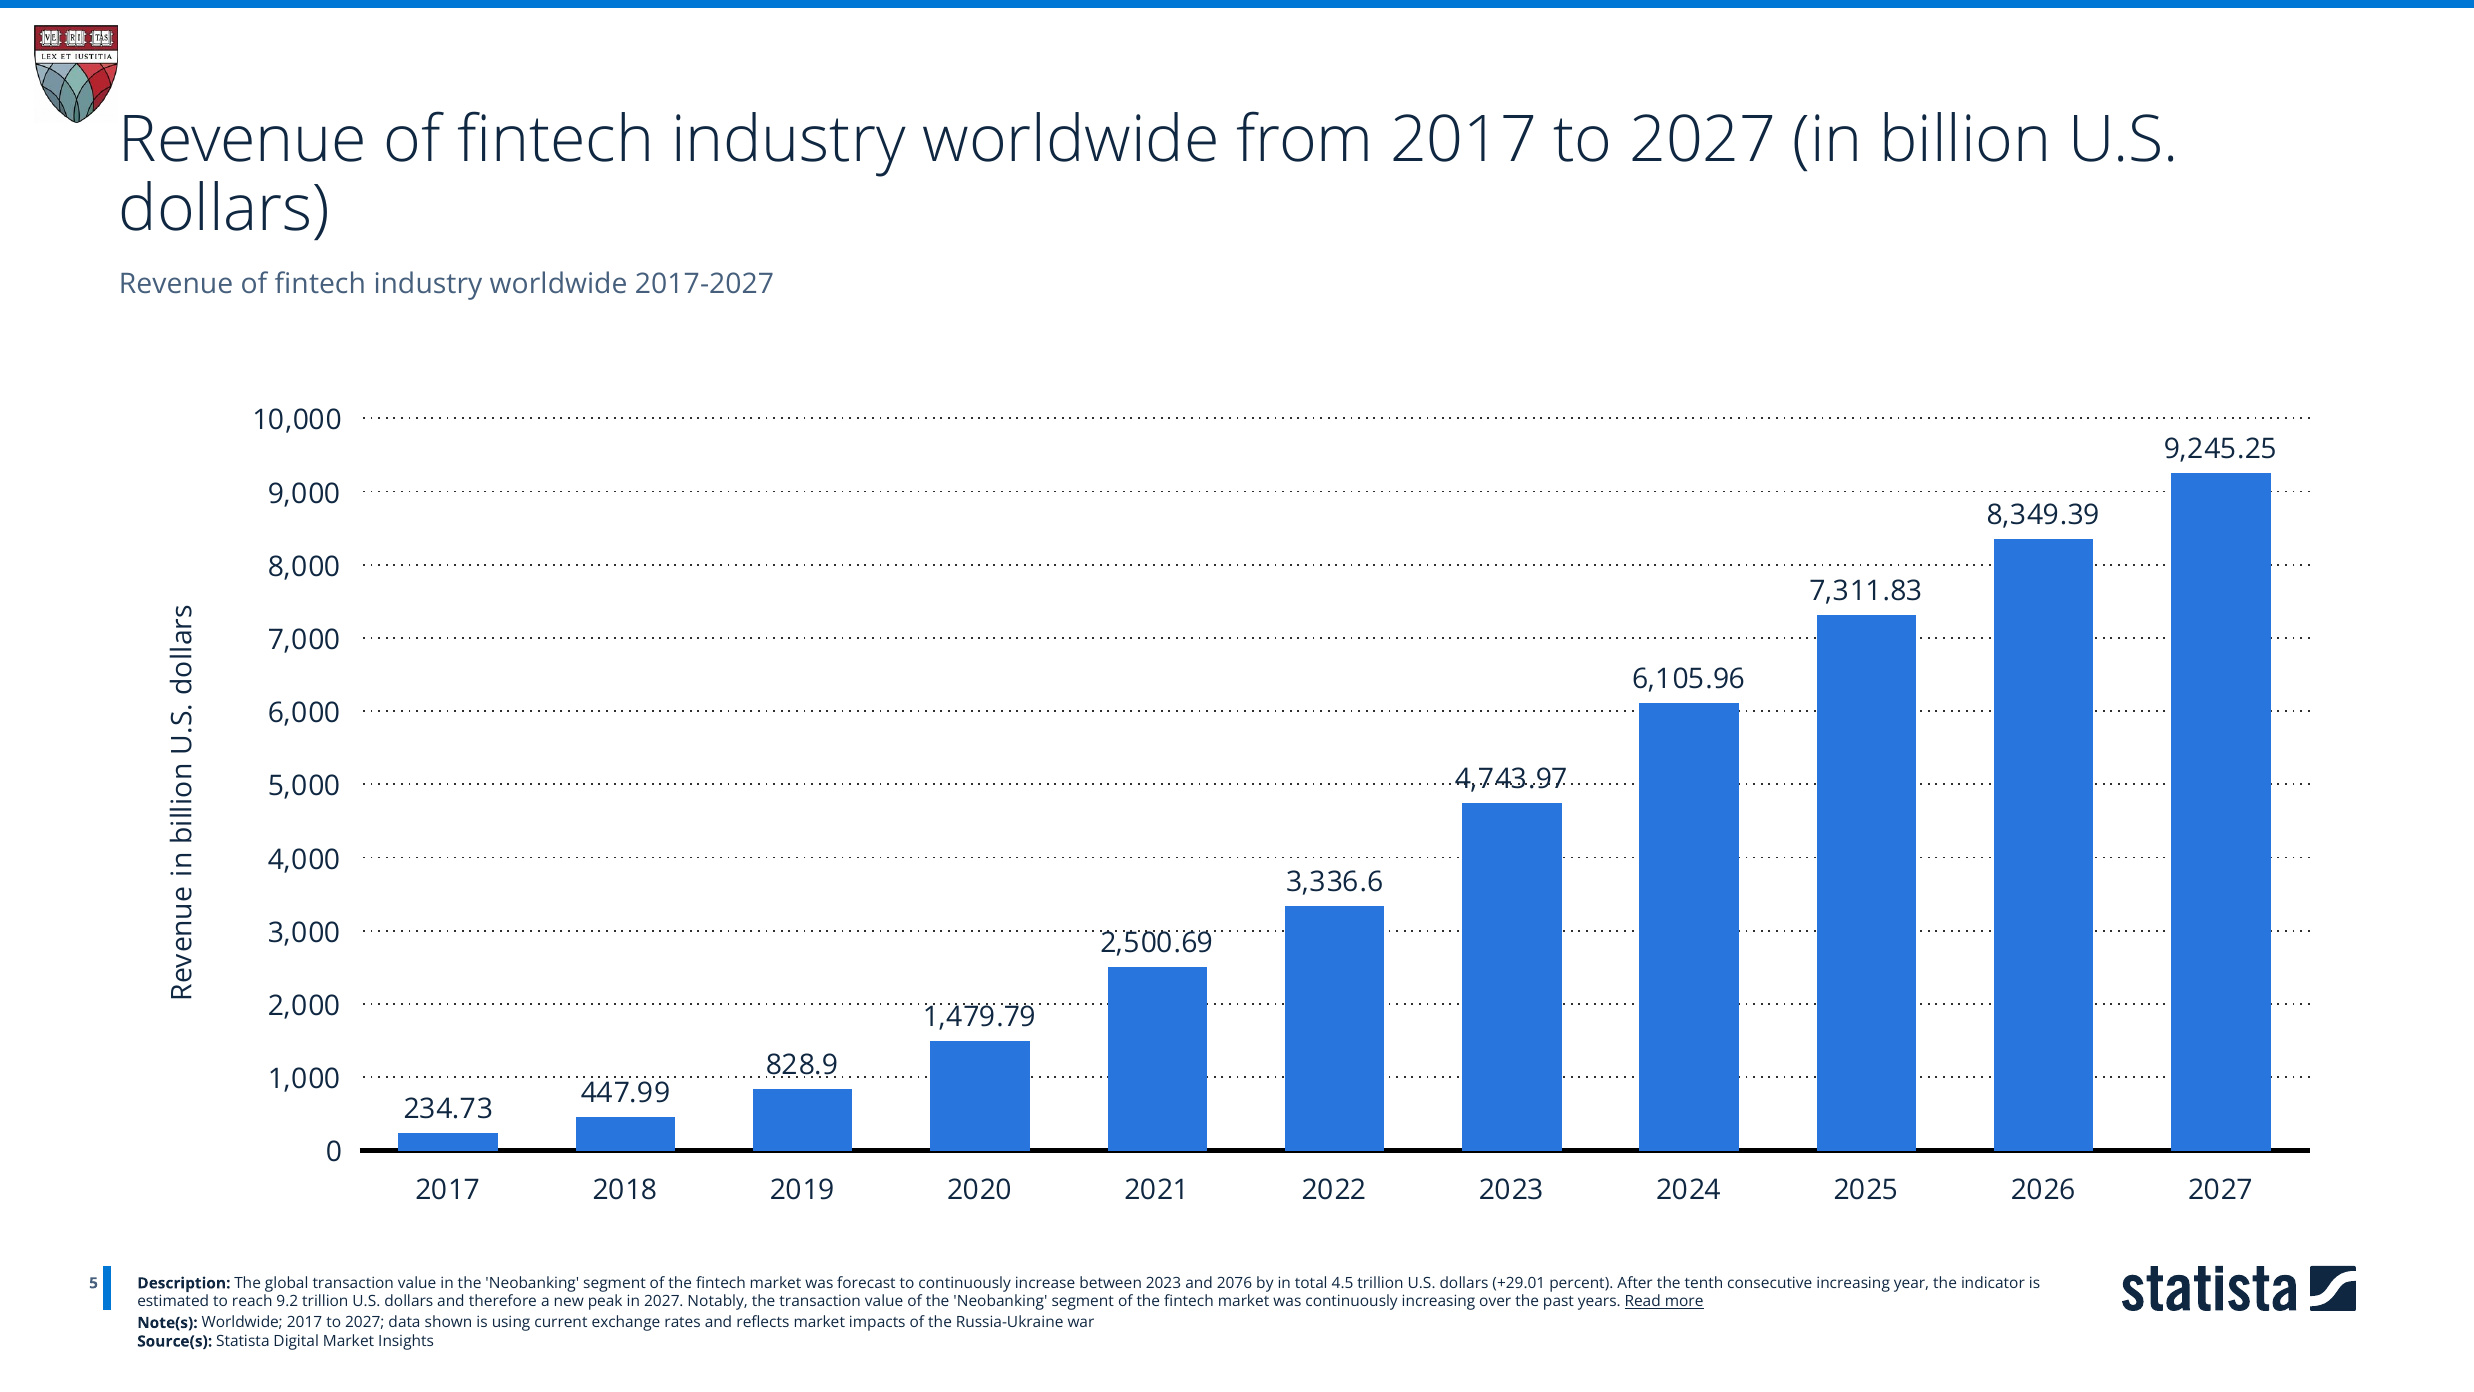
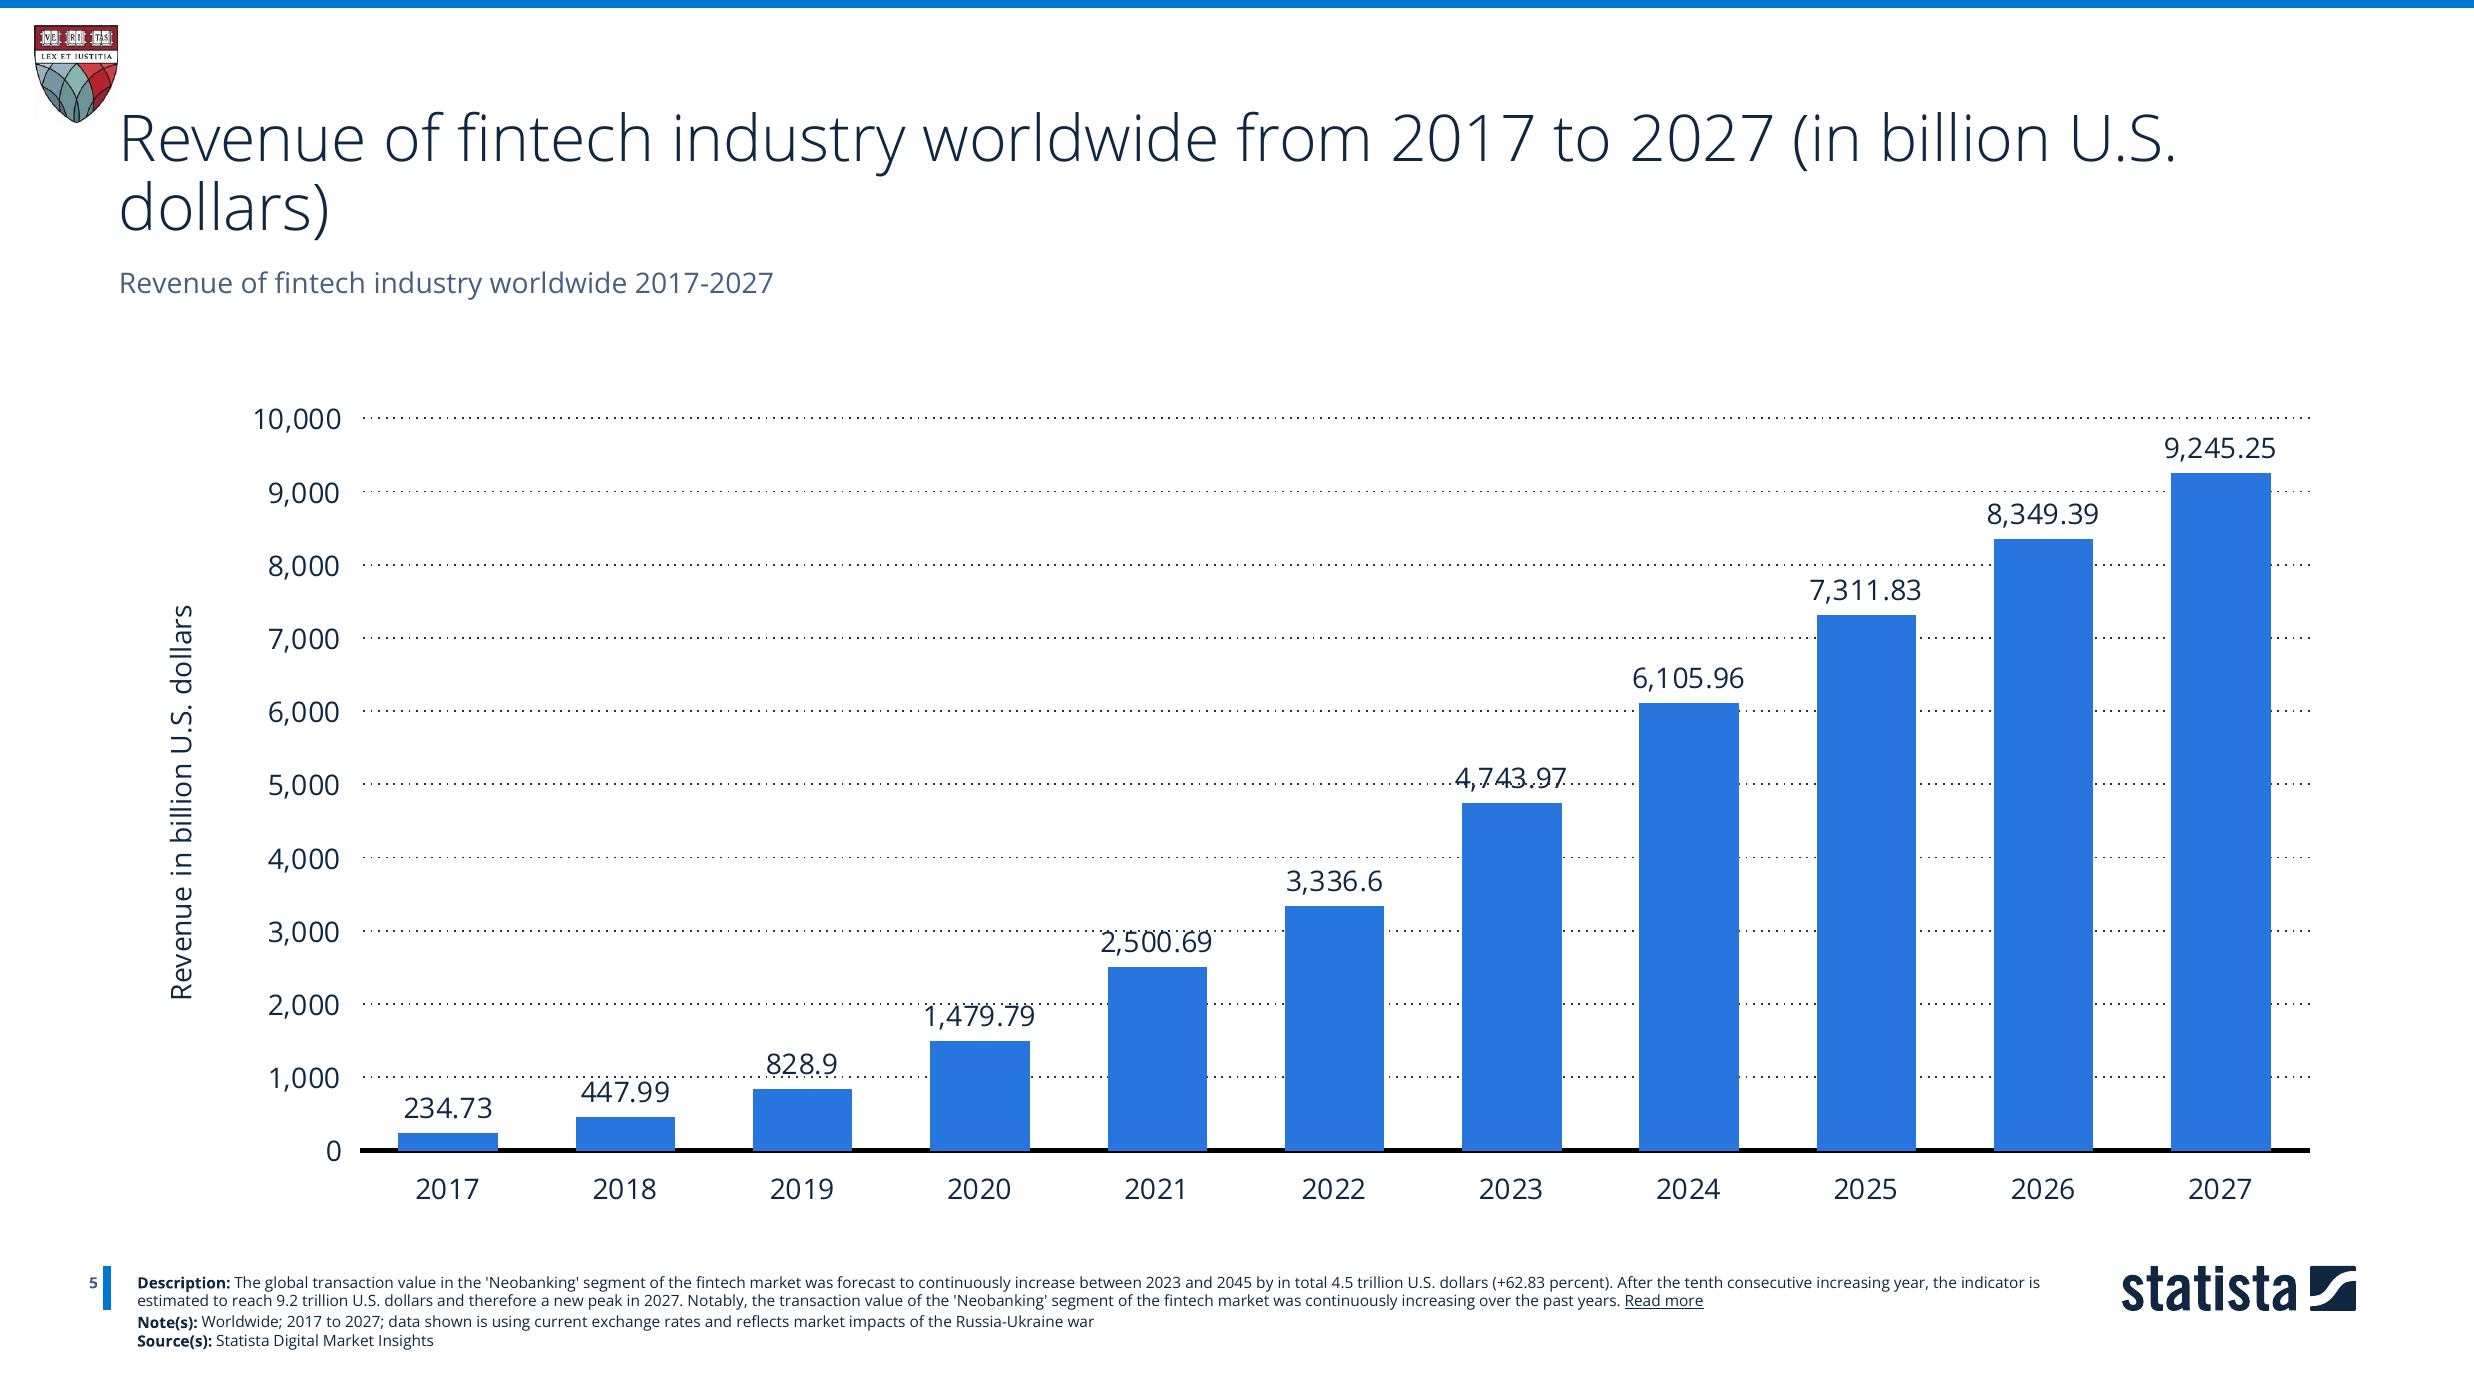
2076: 2076 -> 2045
+29.01: +29.01 -> +62.83
